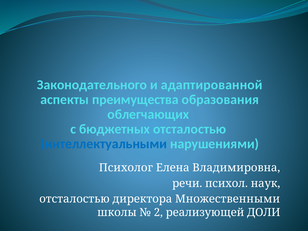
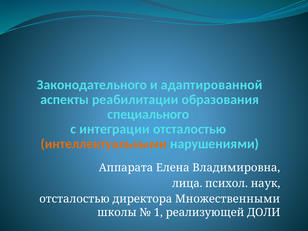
преимущества: преимущества -> реабилитации
облегчающих: облегчающих -> специального
бюджетных: бюджетных -> интеграции
интеллектуальными colour: blue -> orange
Психолог: Психолог -> Аппарата
речи: речи -> лица
2: 2 -> 1
